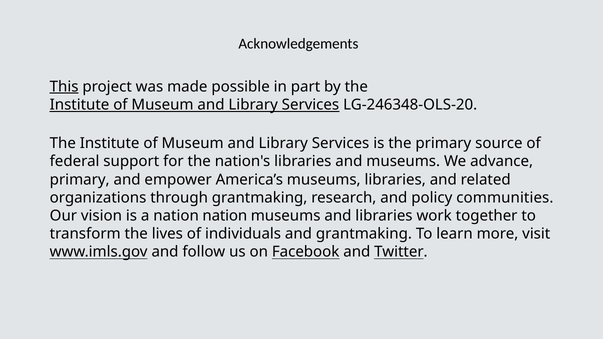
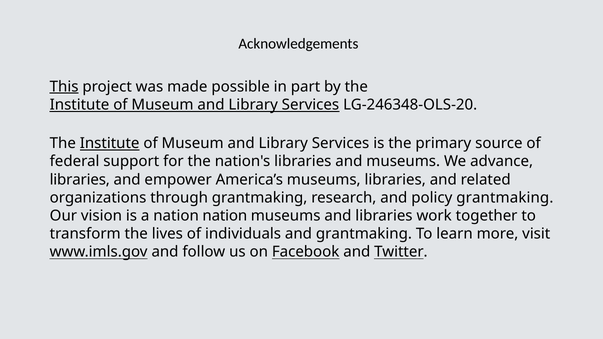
Institute at (110, 143) underline: none -> present
primary at (80, 180): primary -> libraries
policy communities: communities -> grantmaking
